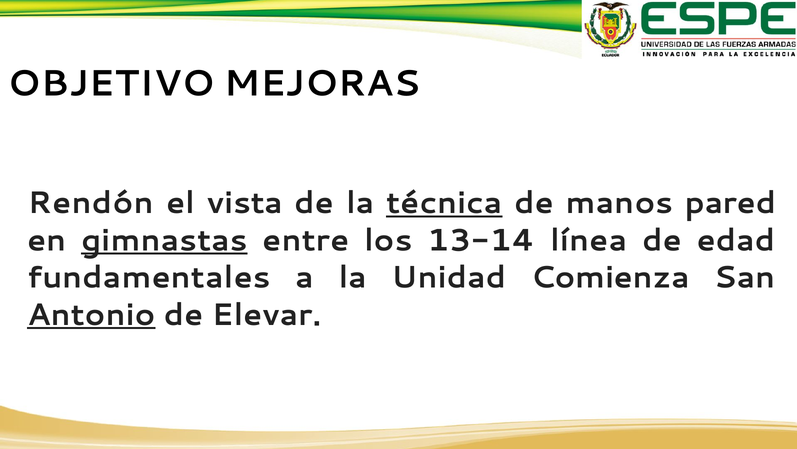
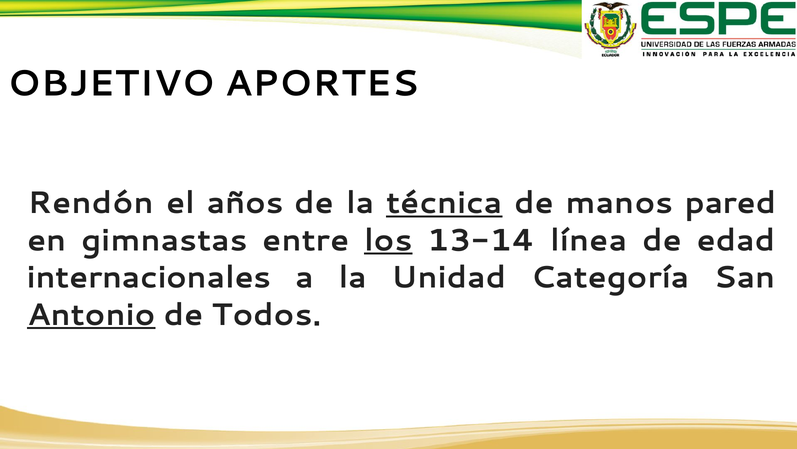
MEJORAS: MEJORAS -> APORTES
vista: vista -> años
gimnastas underline: present -> none
los underline: none -> present
fundamentales: fundamentales -> internacionales
Comienza: Comienza -> Categoría
Elevar: Elevar -> Todos
